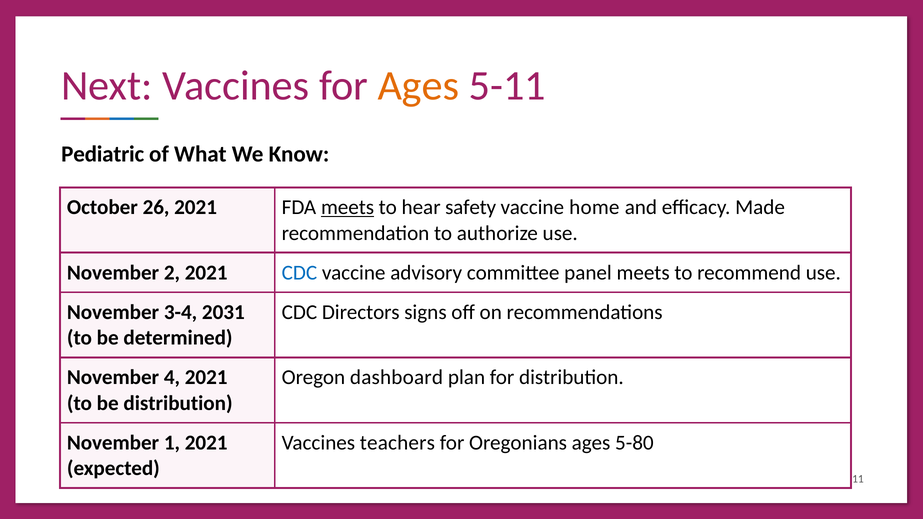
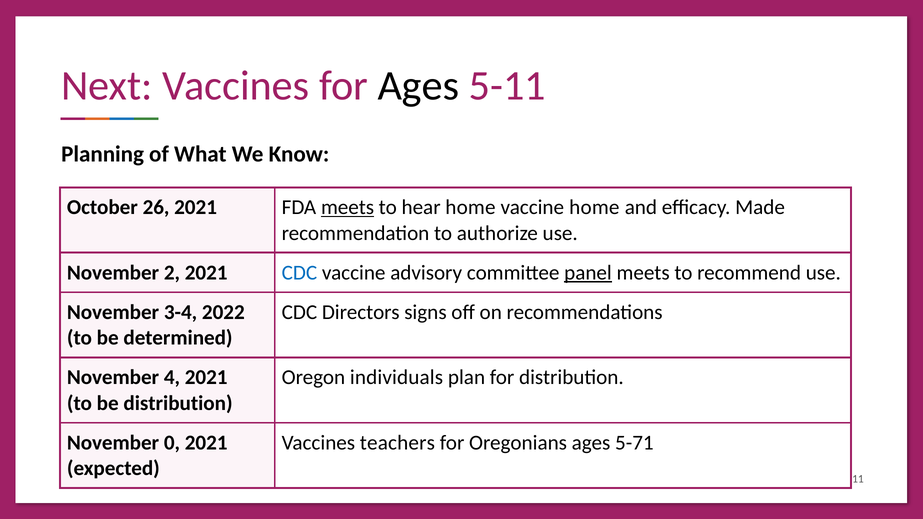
Ages at (418, 86) colour: orange -> black
Pediatric: Pediatric -> Planning
hear safety: safety -> home
panel underline: none -> present
2031: 2031 -> 2022
dashboard: dashboard -> individuals
1: 1 -> 0
5-80: 5-80 -> 5-71
